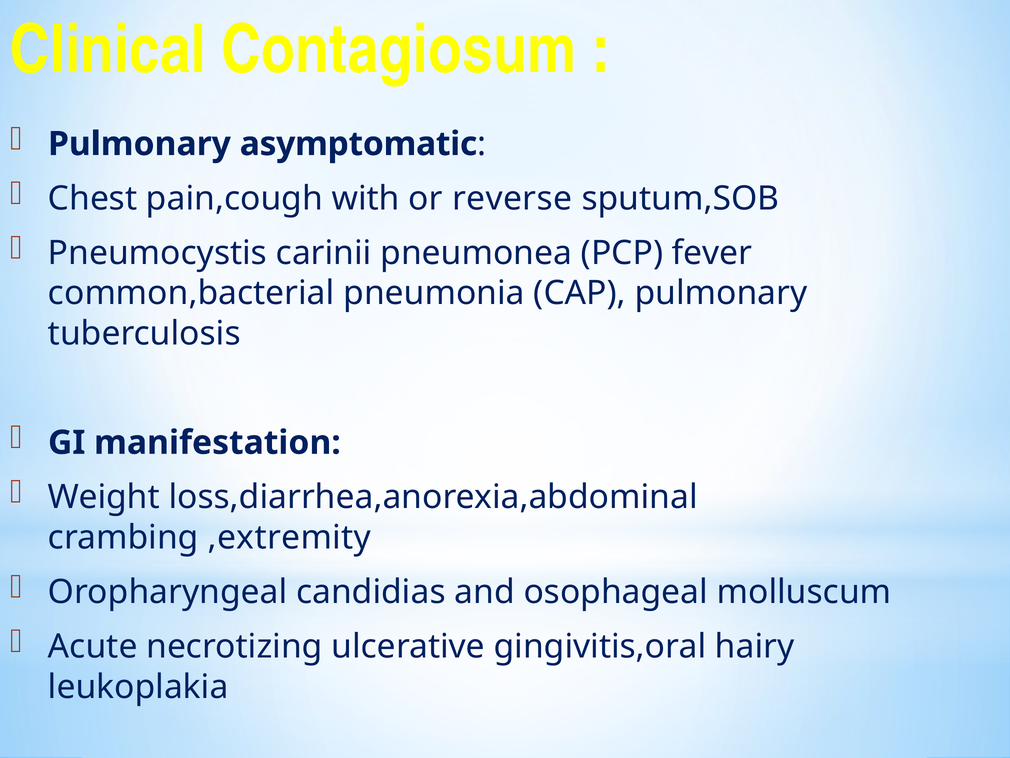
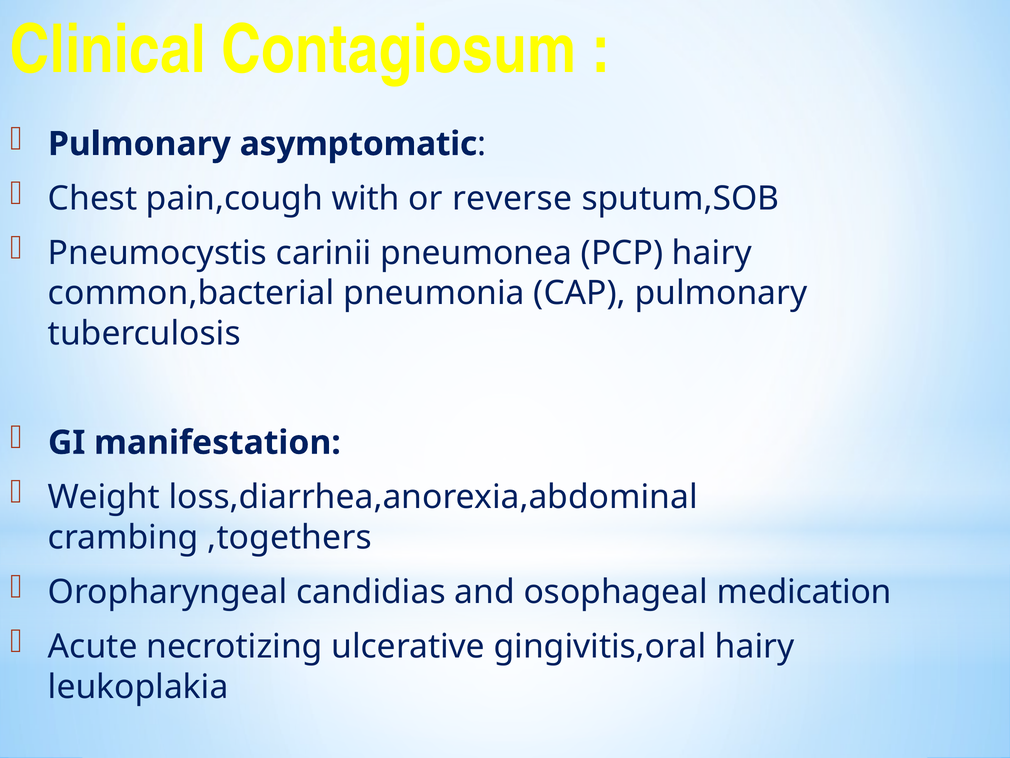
PCP fever: fever -> hairy
,extremity: ,extremity -> ,togethers
molluscum: molluscum -> medication
